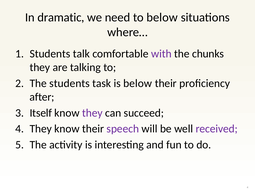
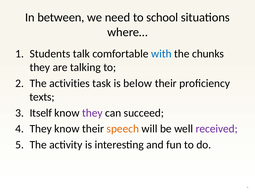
dramatic: dramatic -> between
to below: below -> school
with colour: purple -> blue
The students: students -> activities
after: after -> texts
speech colour: purple -> orange
